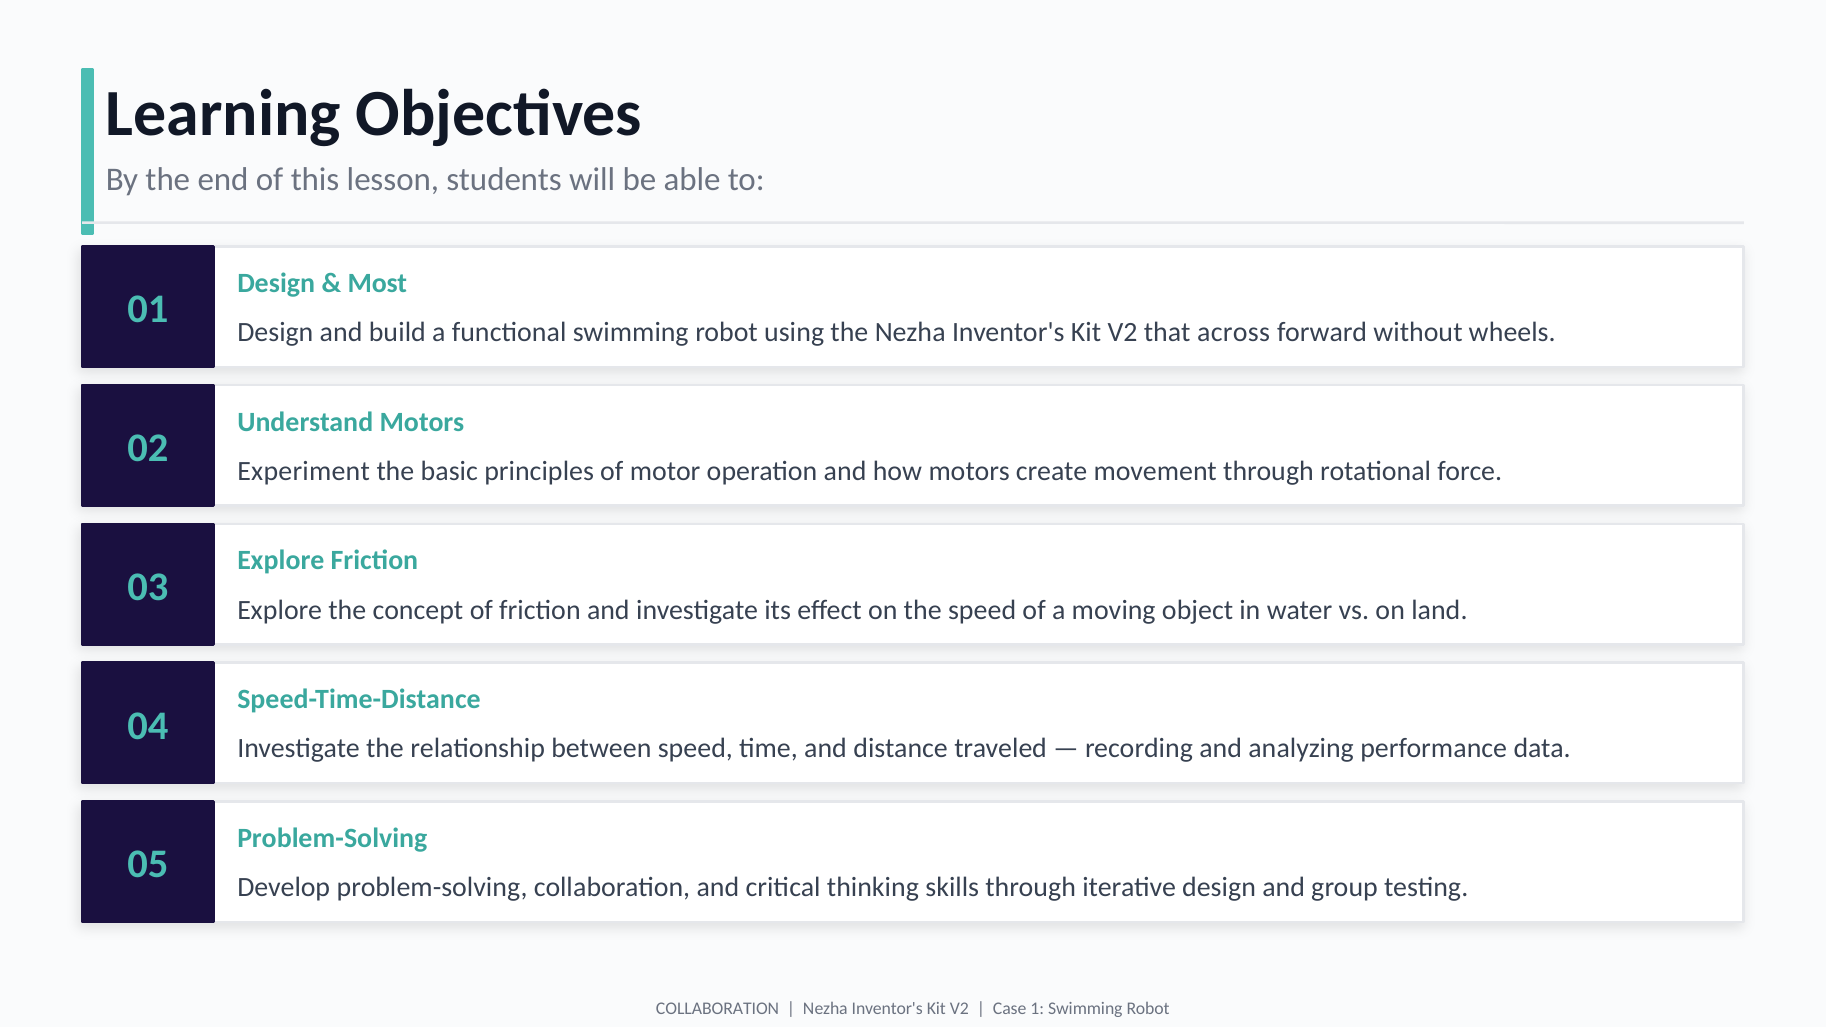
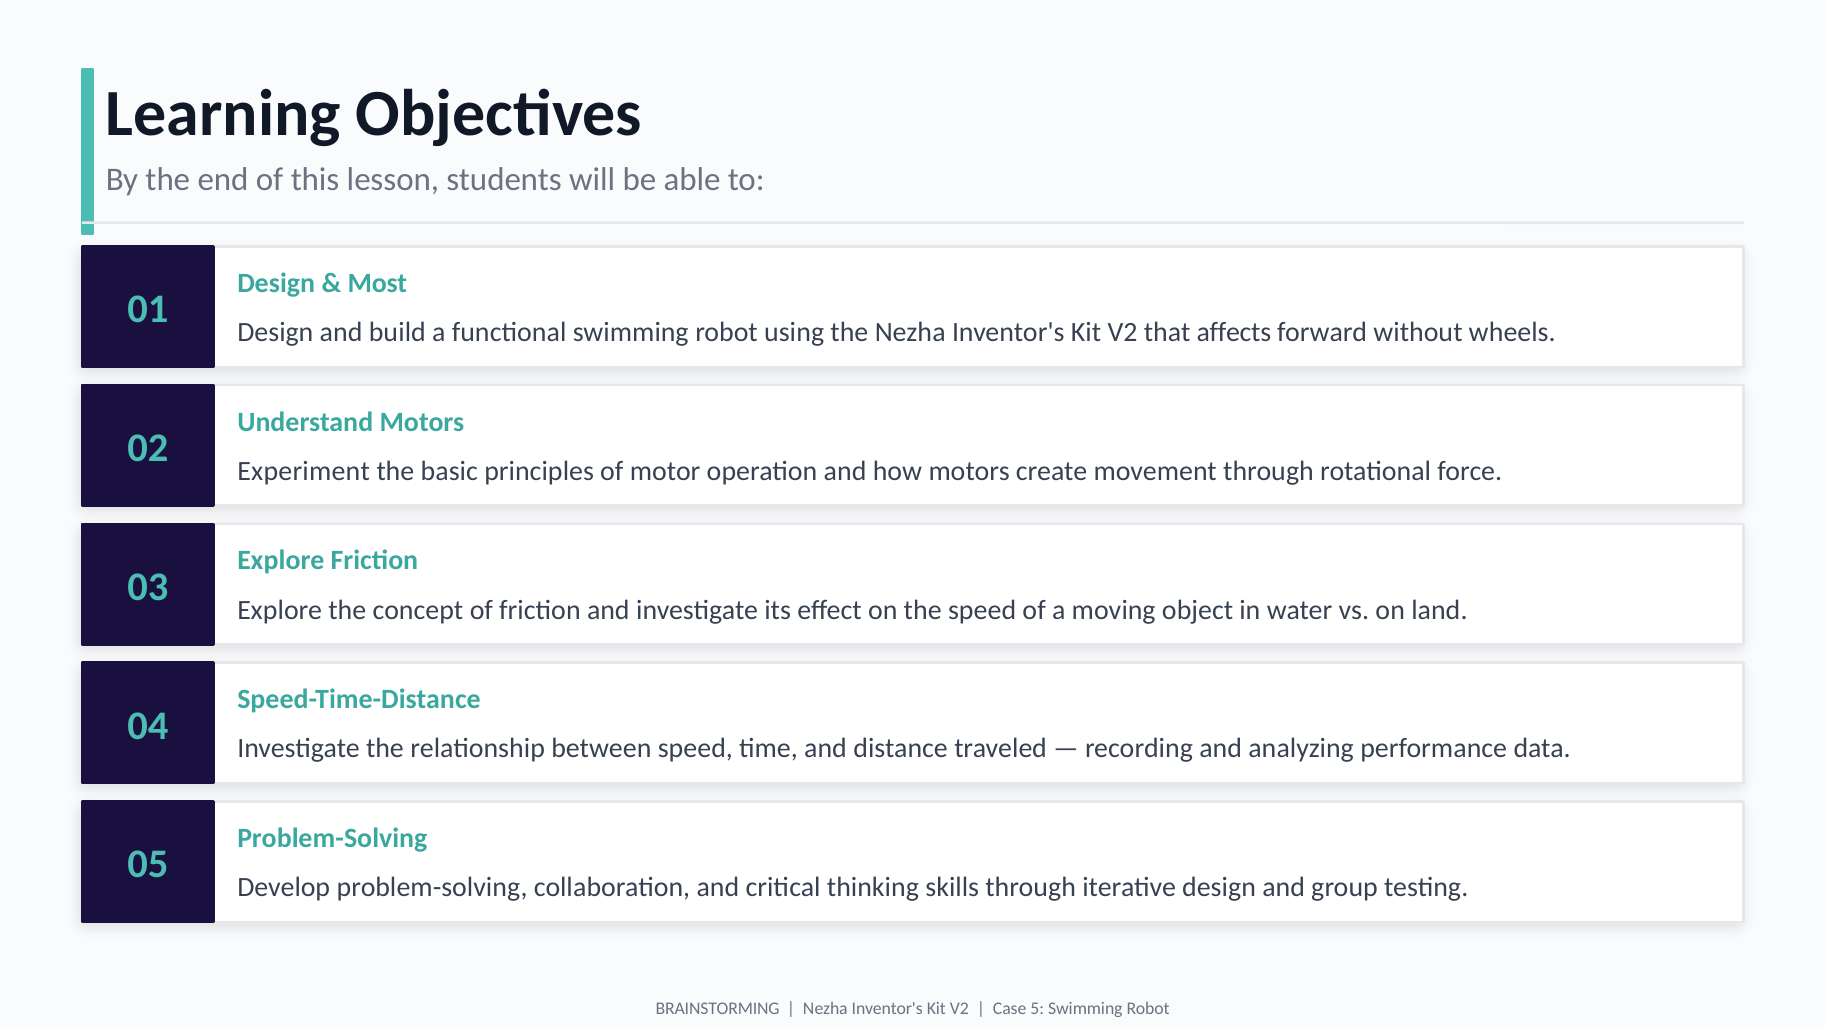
across: across -> affects
COLLABORATION at (718, 1009): COLLABORATION -> BRAINSTORMING
1: 1 -> 5
